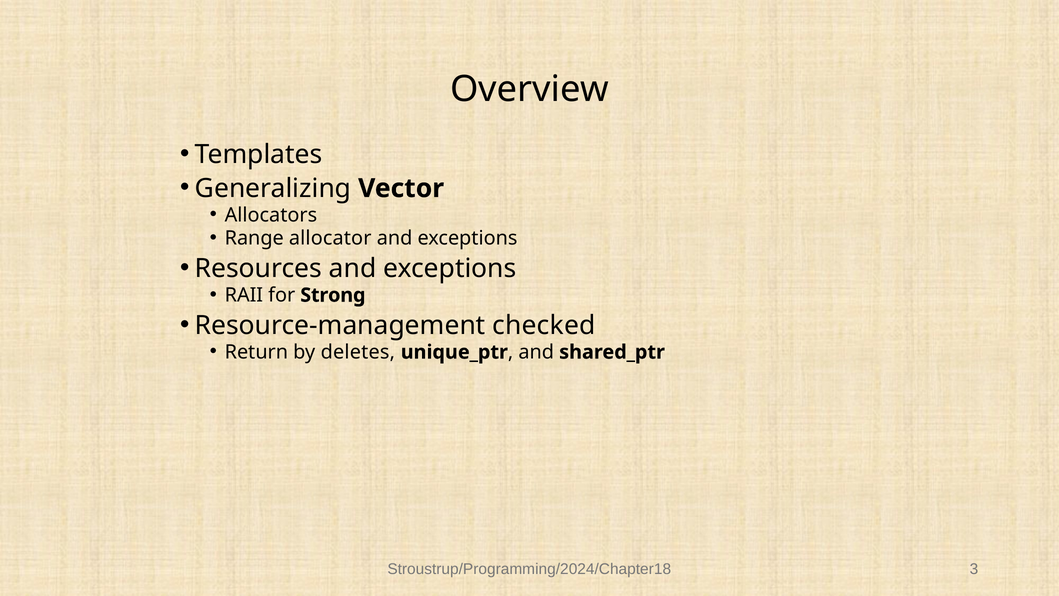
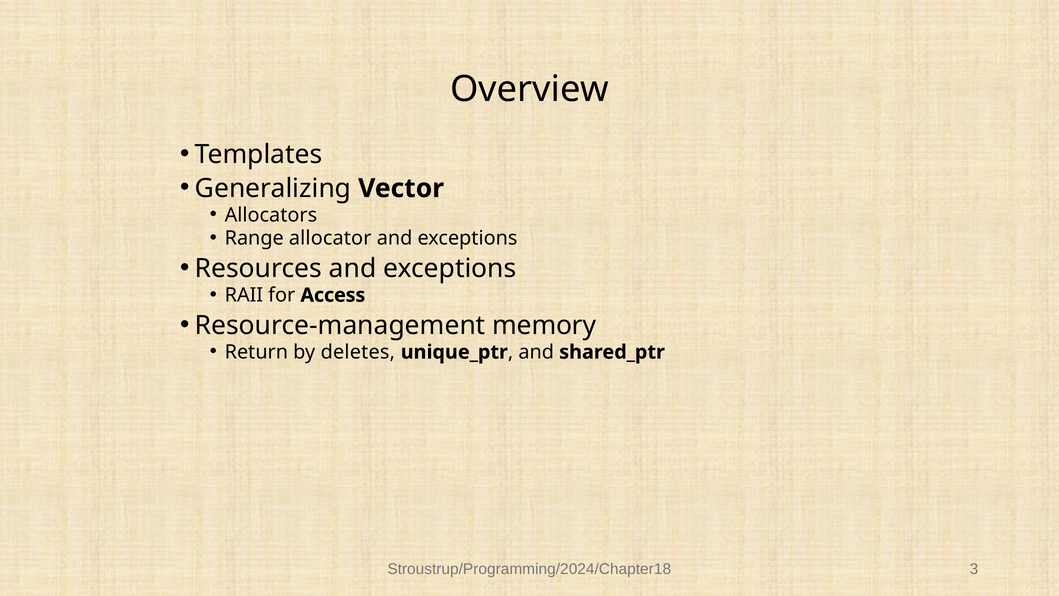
Strong: Strong -> Access
checked: checked -> memory
